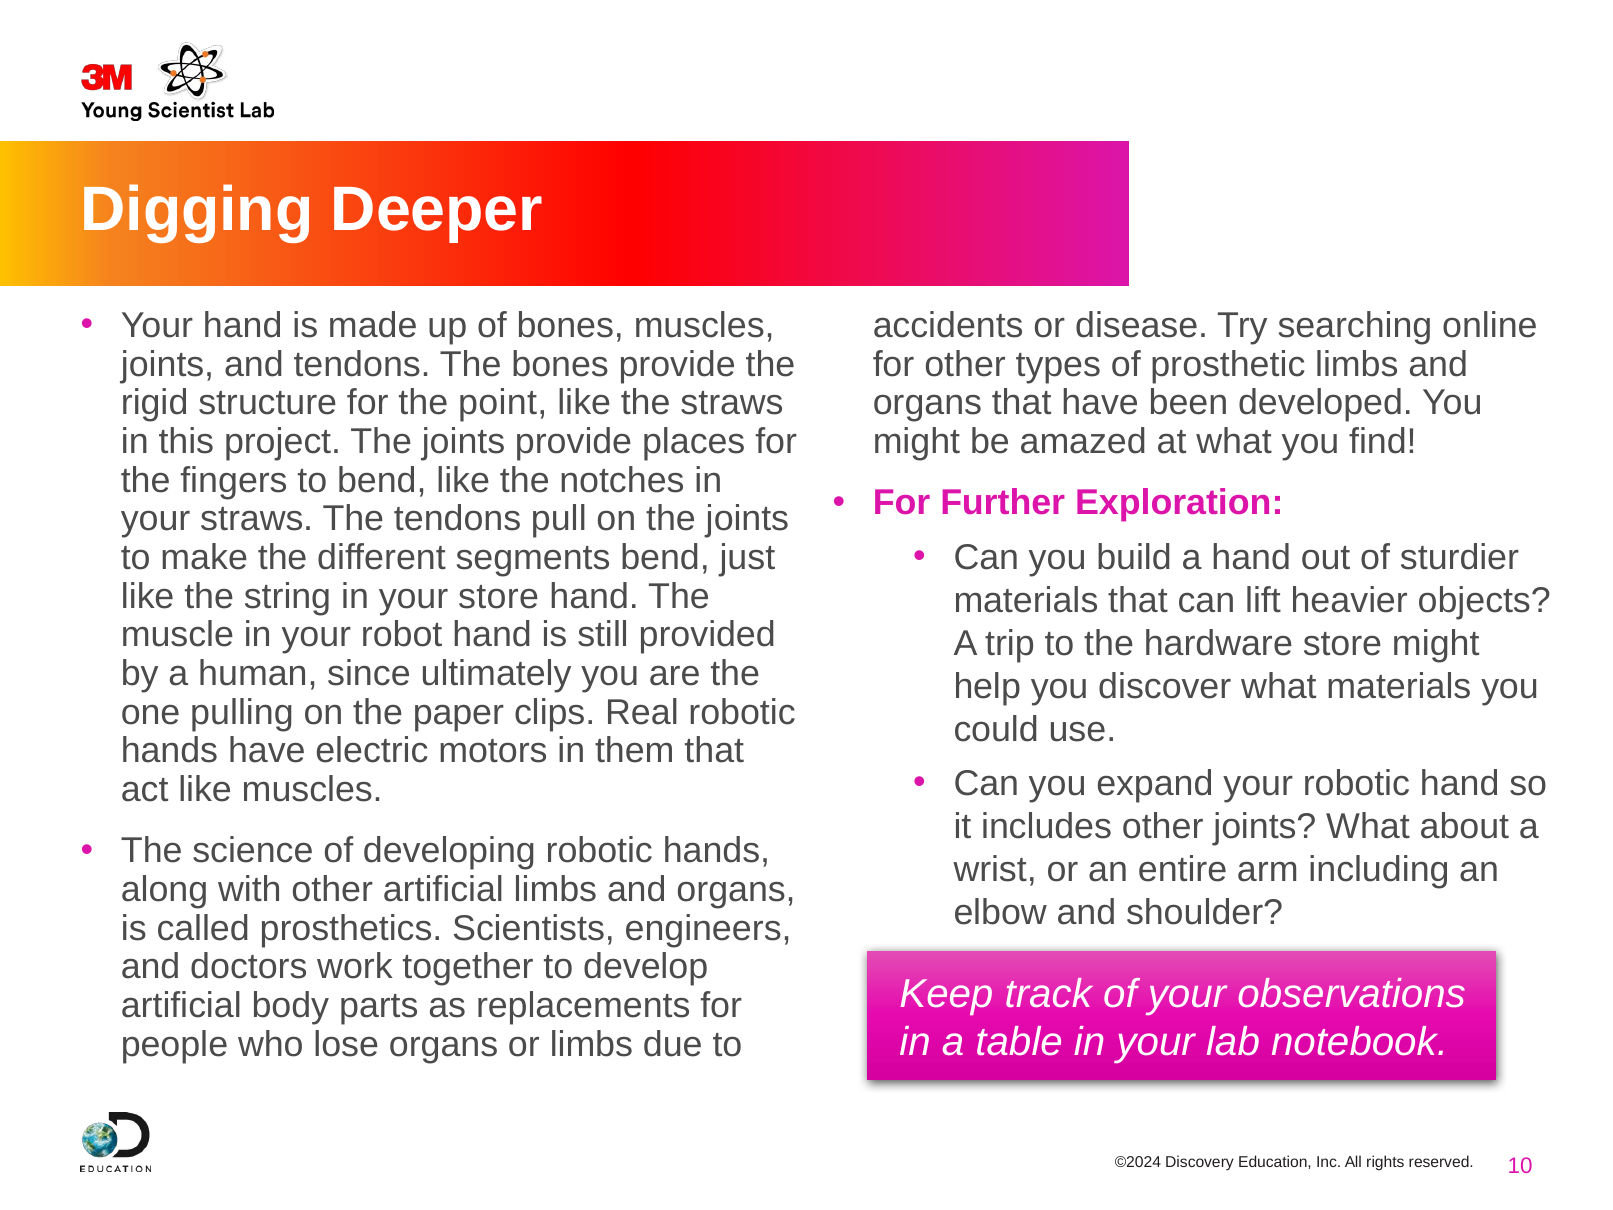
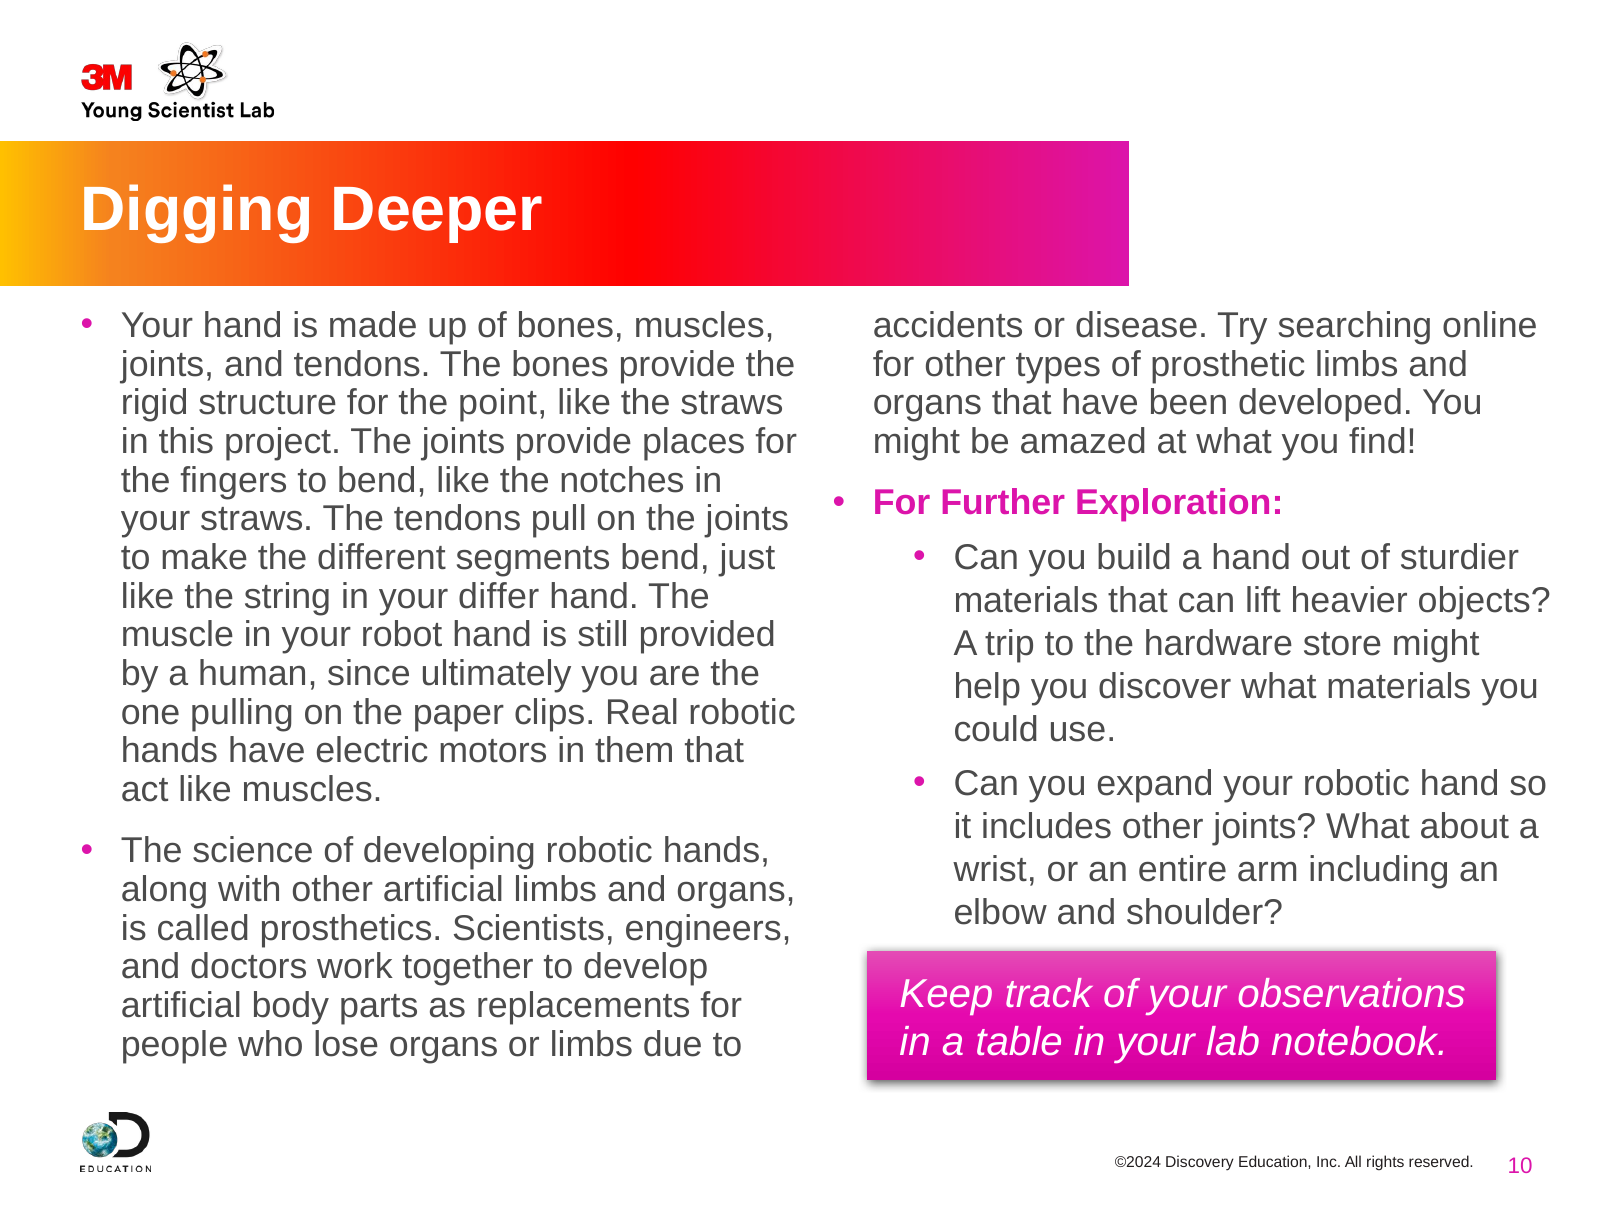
your store: store -> differ
